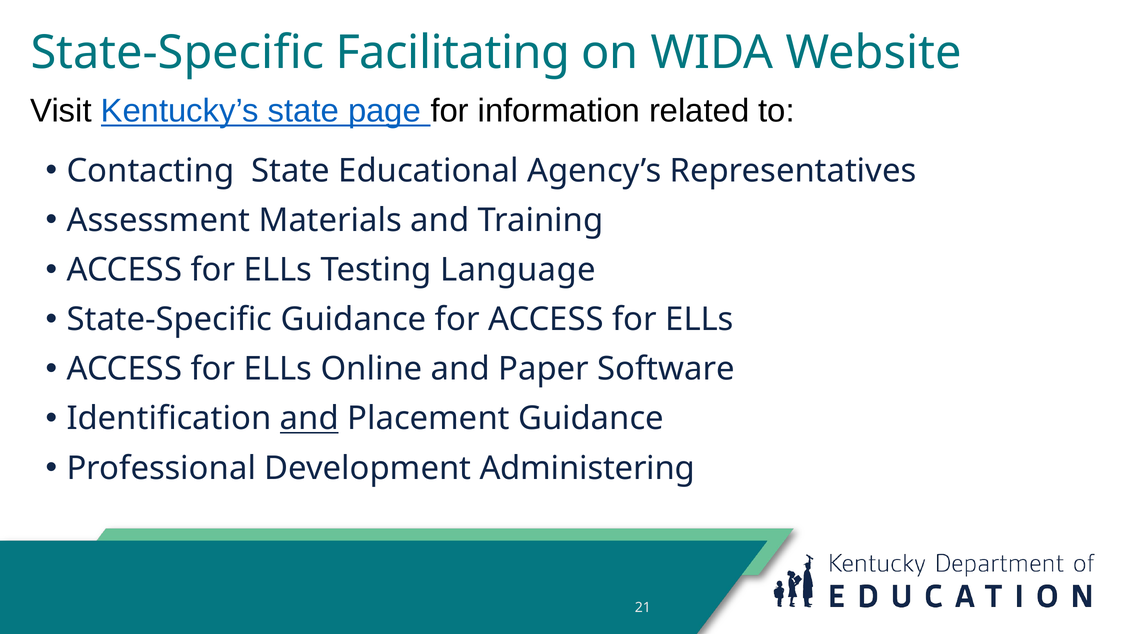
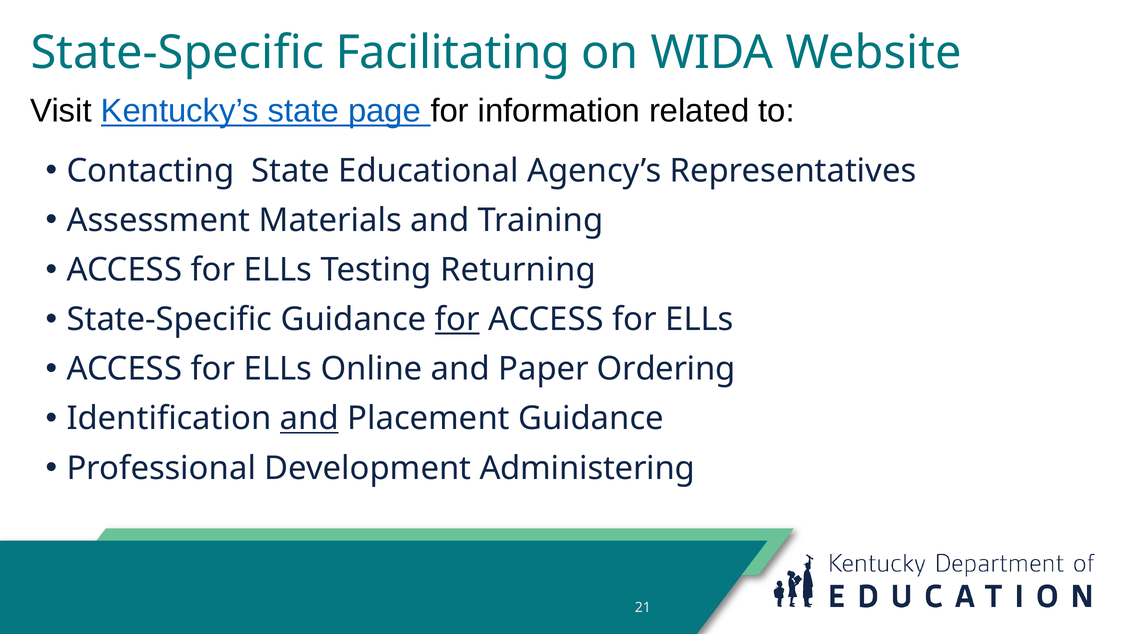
Language: Language -> Returning
for at (457, 319) underline: none -> present
Software: Software -> Ordering
